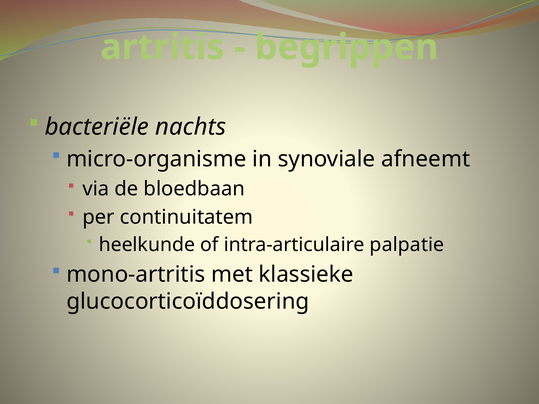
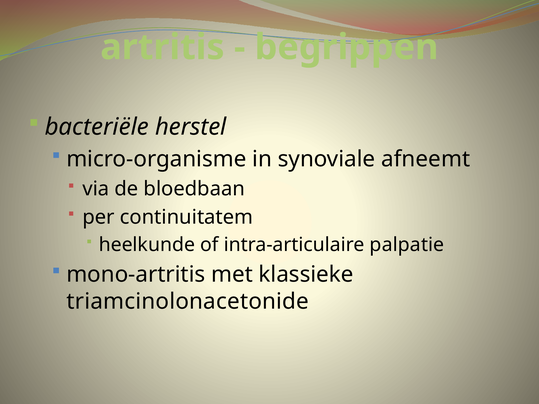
nachts: nachts -> herstel
glucocorticoïddosering: glucocorticoïddosering -> triamcinolonacetonide
